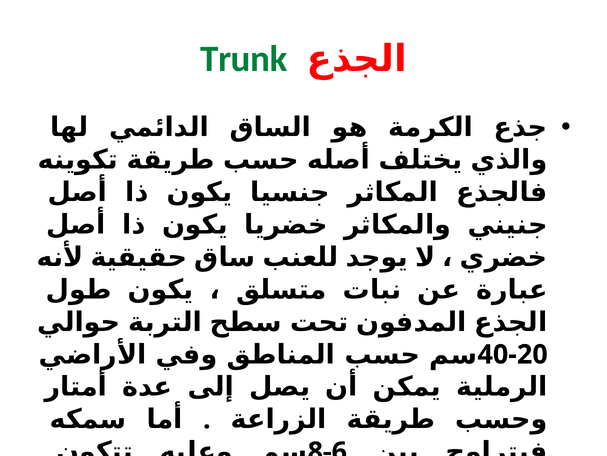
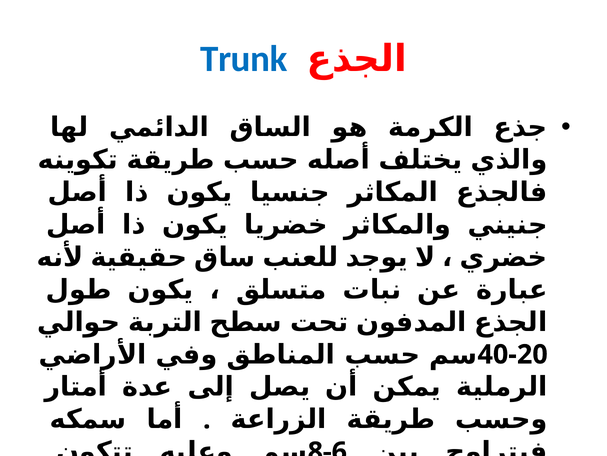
Trunk colour: green -> blue
